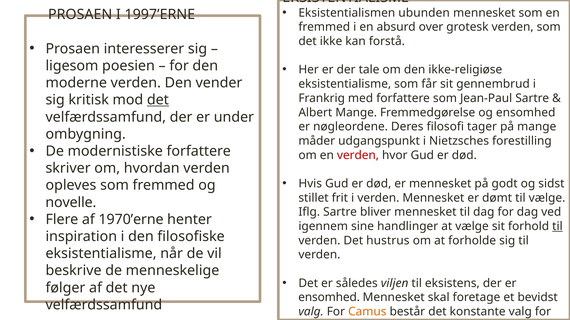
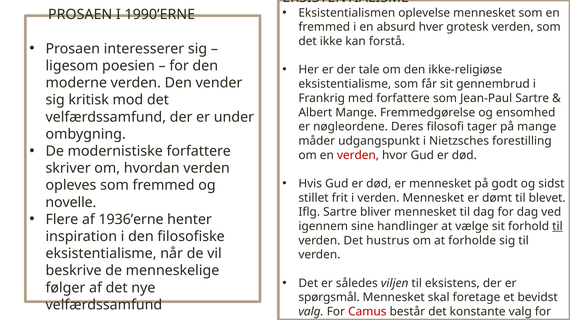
ubunden: ubunden -> oplevelse
1997’ERNE: 1997’ERNE -> 1990’ERNE
over: over -> hver
det at (158, 100) underline: present -> none
til vælge: vælge -> blevet
1970’erne: 1970’erne -> 1936’erne
ensomhed at (329, 298): ensomhed -> spørgsmål
Camus colour: orange -> red
